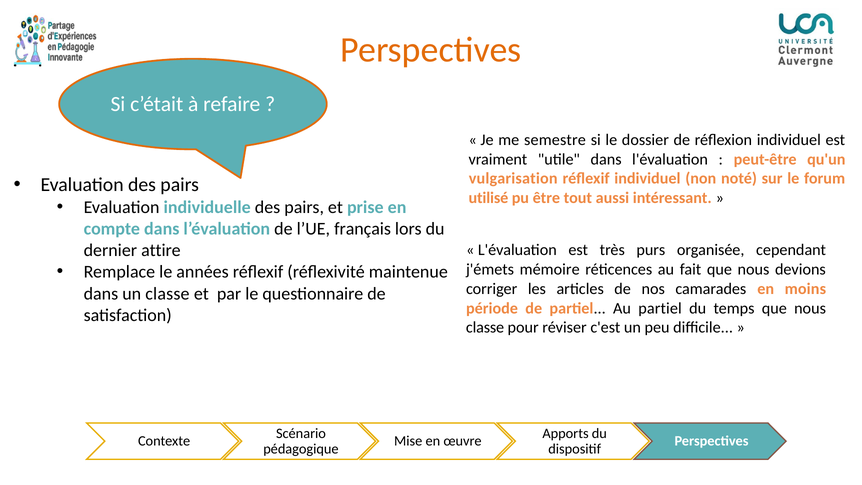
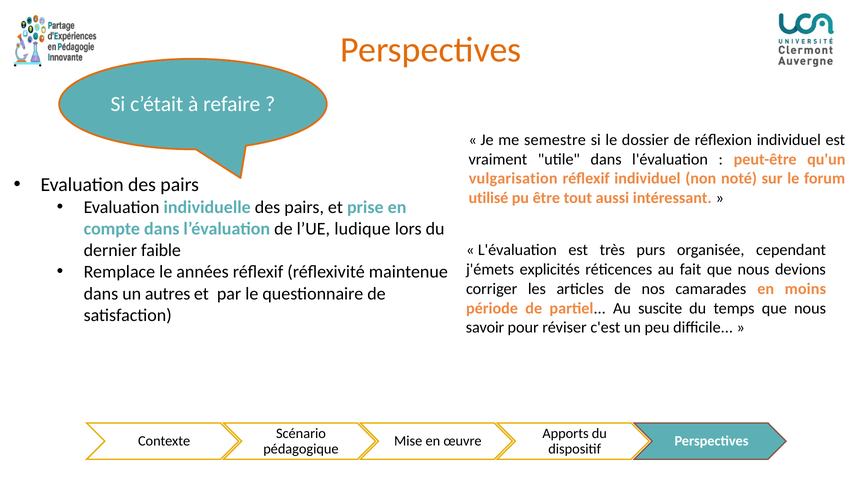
français: français -> ludique
attire: attire -> faible
mémoire: mémoire -> explicités
un classe: classe -> autres
Au partiel: partiel -> suscite
classe at (485, 328): classe -> savoir
